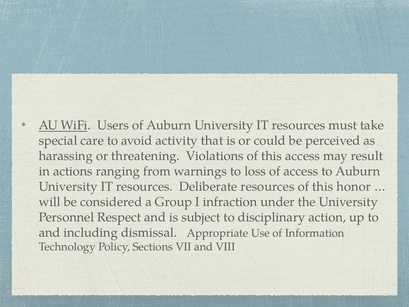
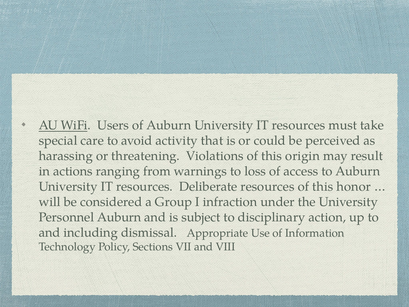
this access: access -> origin
Personnel Respect: Respect -> Auburn
